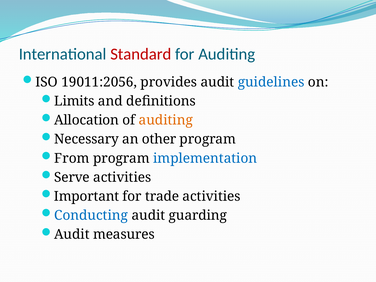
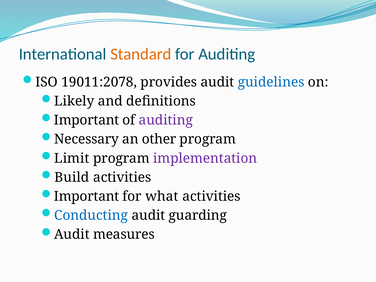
Standard colour: red -> orange
19011:2056: 19011:2056 -> 19011:2078
Limits: Limits -> Likely
Allocation at (87, 120): Allocation -> Important
auditing at (166, 120) colour: orange -> purple
From: From -> Limit
implementation colour: blue -> purple
Serve: Serve -> Build
trade: trade -> what
